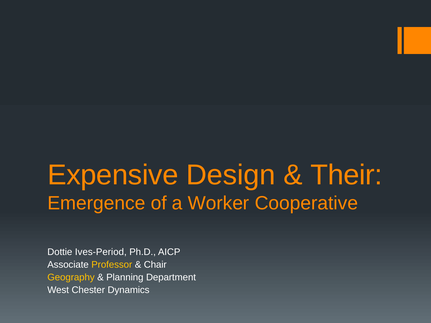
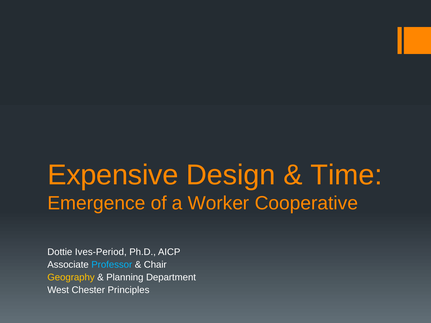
Their: Their -> Time
Professor colour: yellow -> light blue
Dynamics: Dynamics -> Principles
